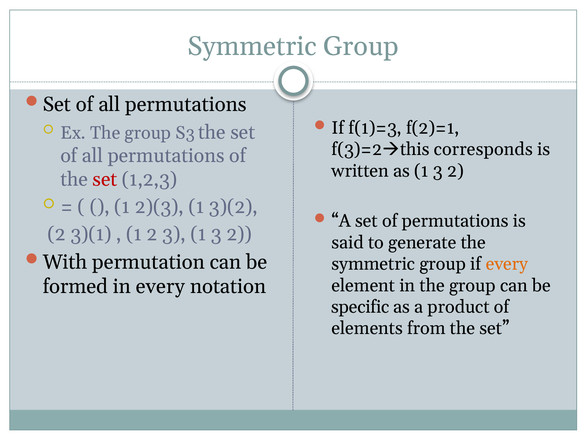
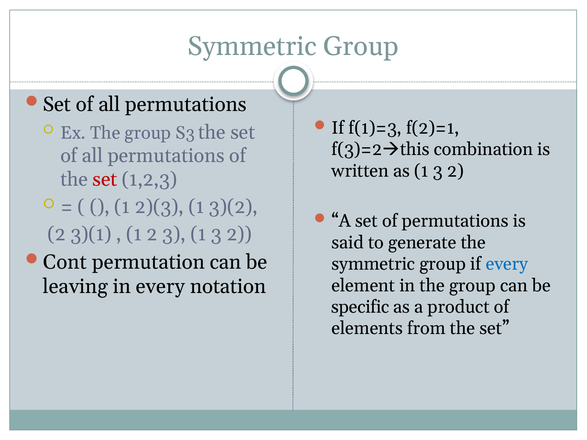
corresponds: corresponds -> combination
With: With -> Cont
every at (507, 264) colour: orange -> blue
formed: formed -> leaving
